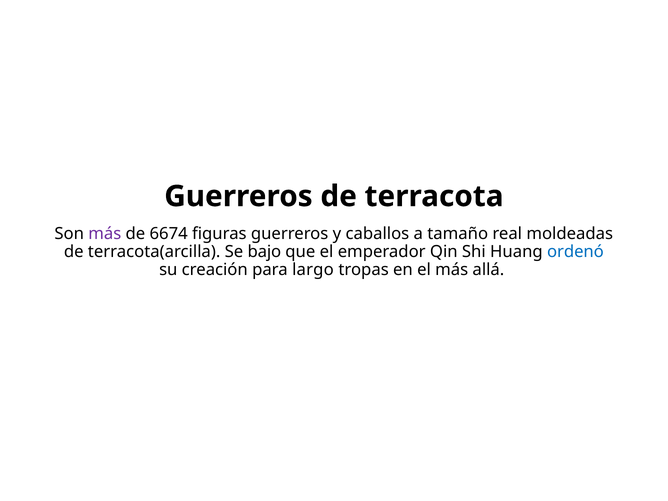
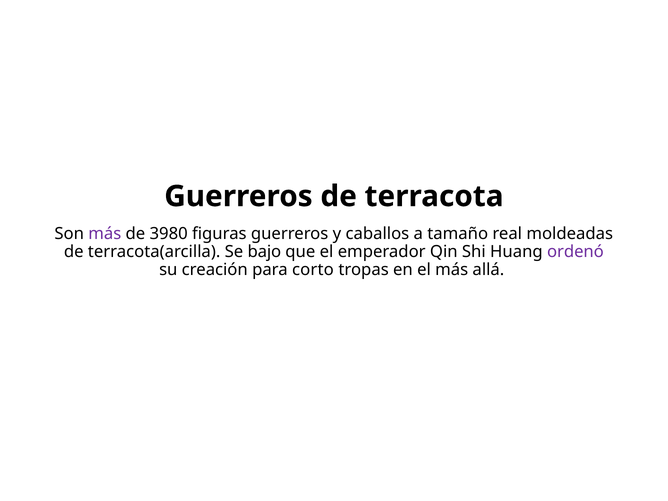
6674: 6674 -> 3980
ordenó colour: blue -> purple
largo: largo -> corto
